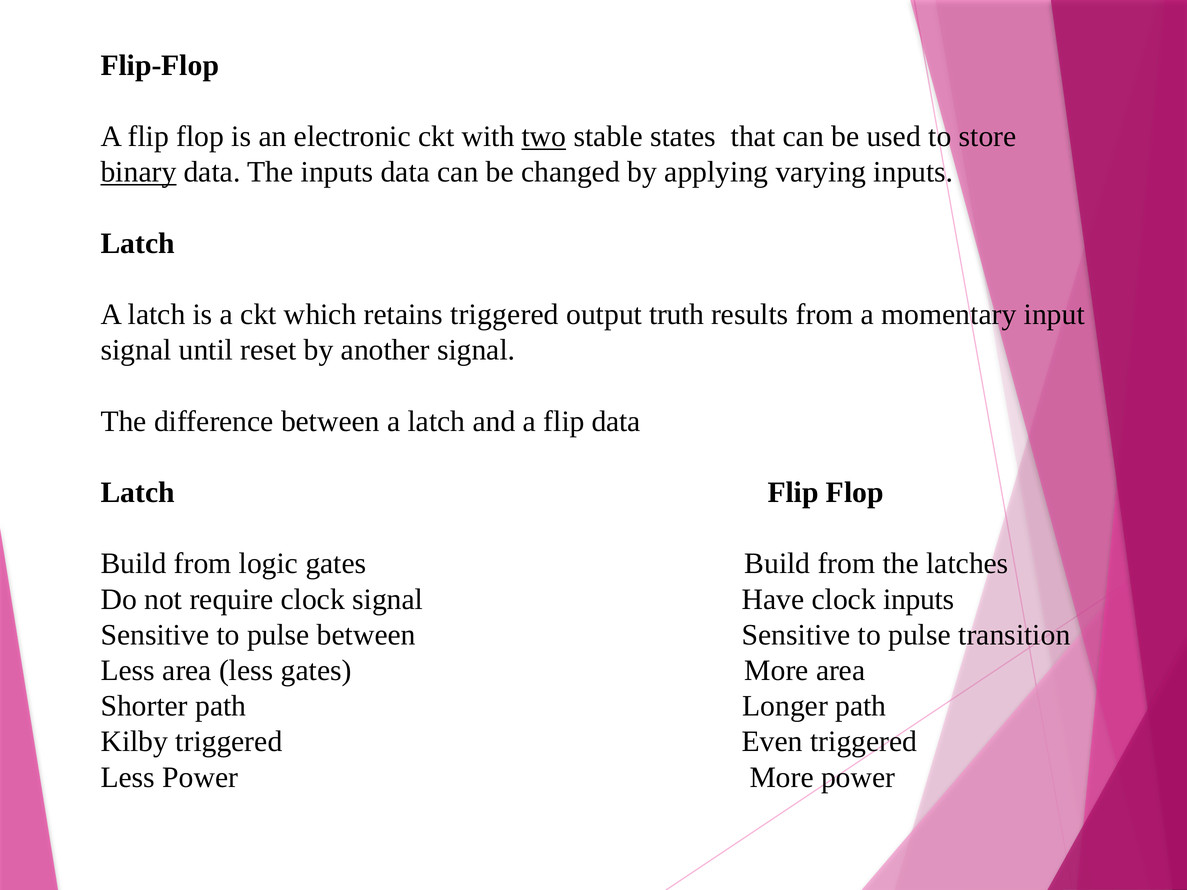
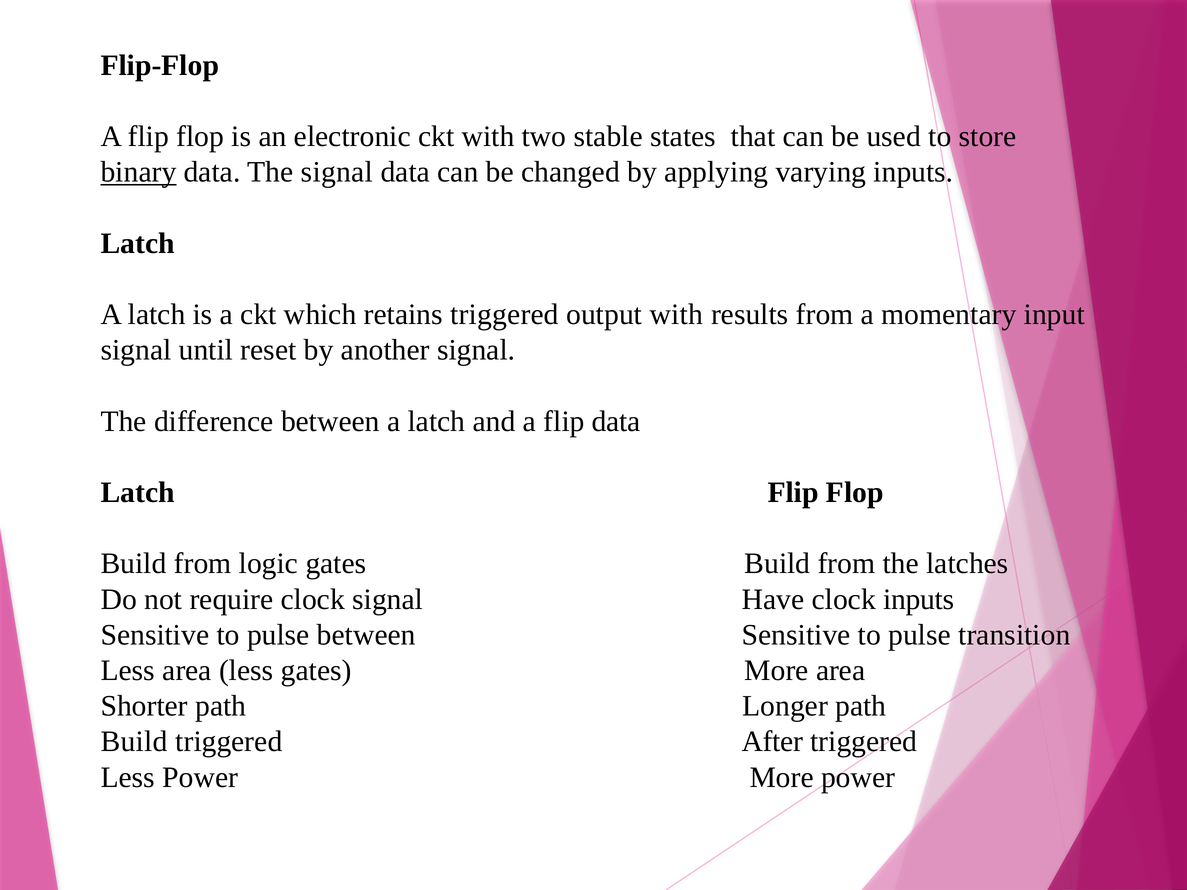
two underline: present -> none
The inputs: inputs -> signal
output truth: truth -> with
Kilby at (134, 742): Kilby -> Build
Even: Even -> After
